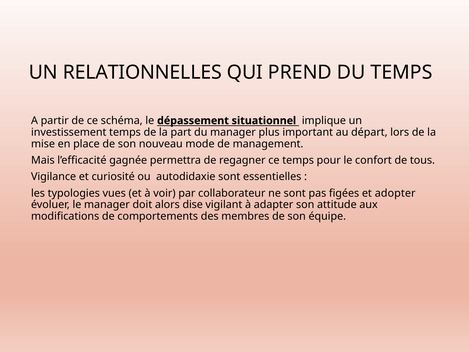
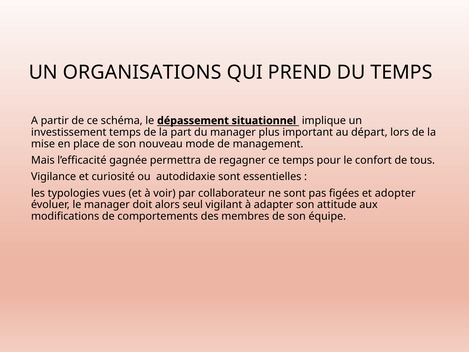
RELATIONNELLES: RELATIONNELLES -> ORGANISATIONS
dise: dise -> seul
